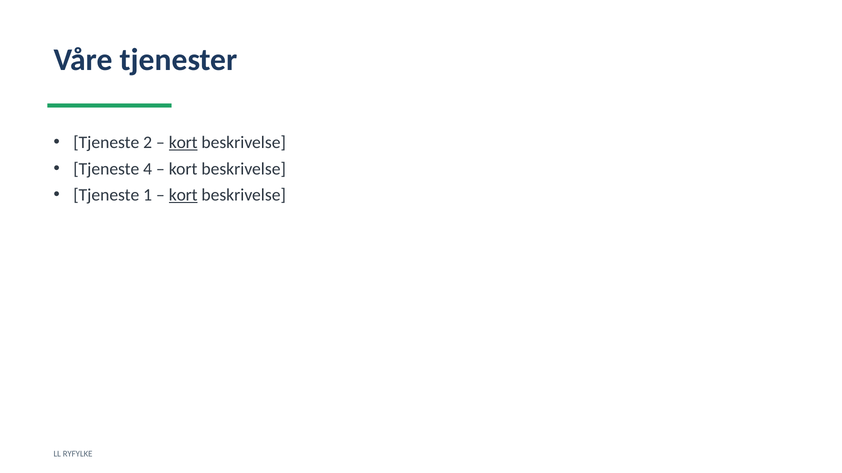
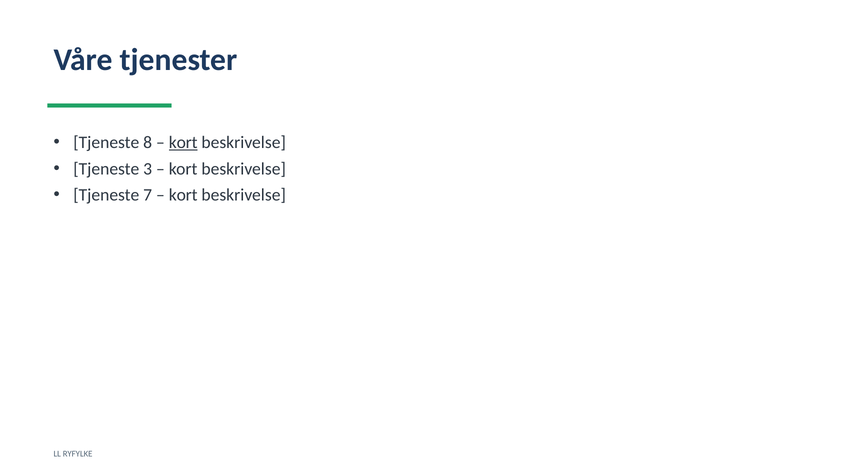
2: 2 -> 8
4: 4 -> 3
1: 1 -> 7
kort at (183, 195) underline: present -> none
